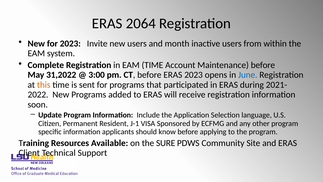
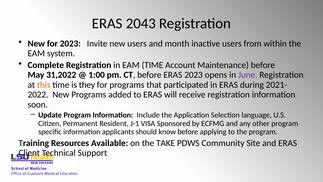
2064: 2064 -> 2043
3:00: 3:00 -> 1:00
June colour: blue -> purple
sent: sent -> they
SURE: SURE -> TAKE
